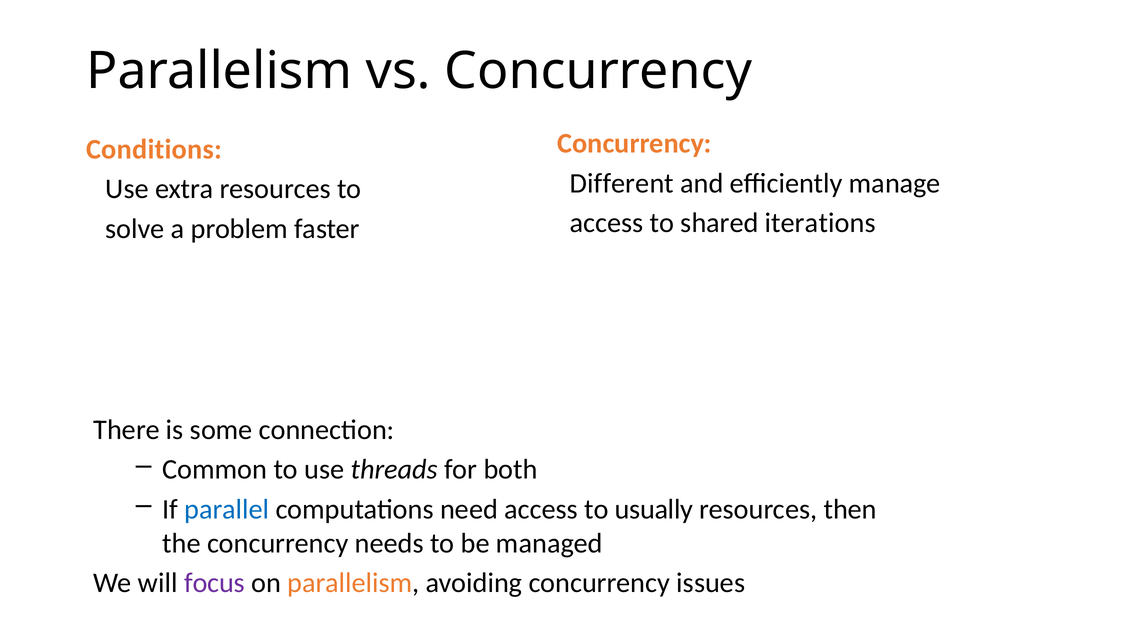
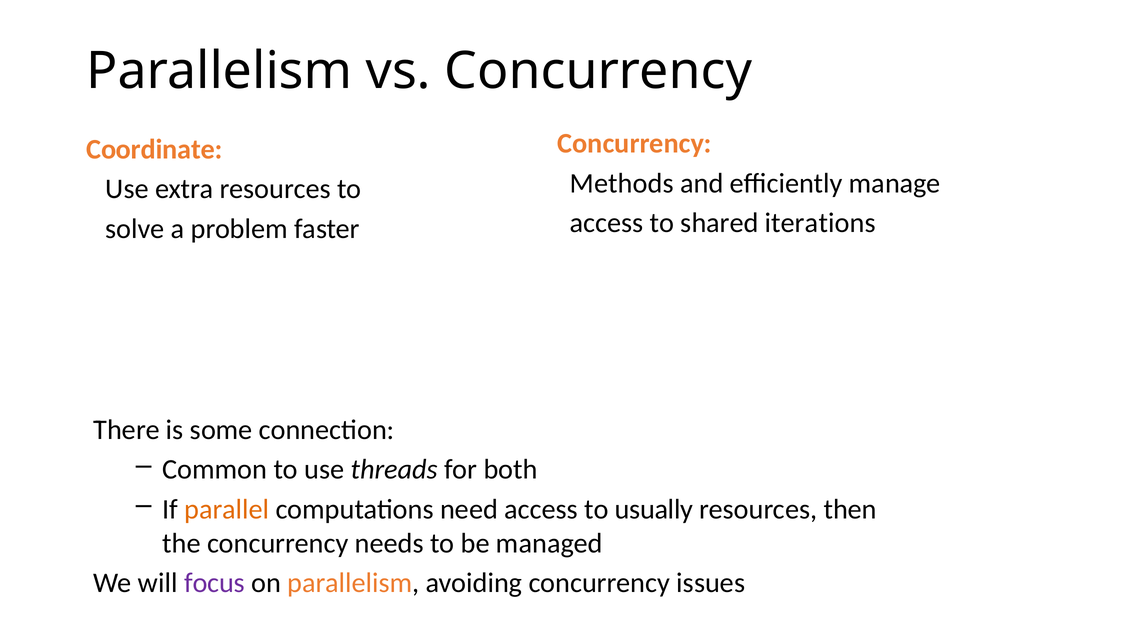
Conditions: Conditions -> Coordinate
Different: Different -> Methods
parallel colour: blue -> orange
